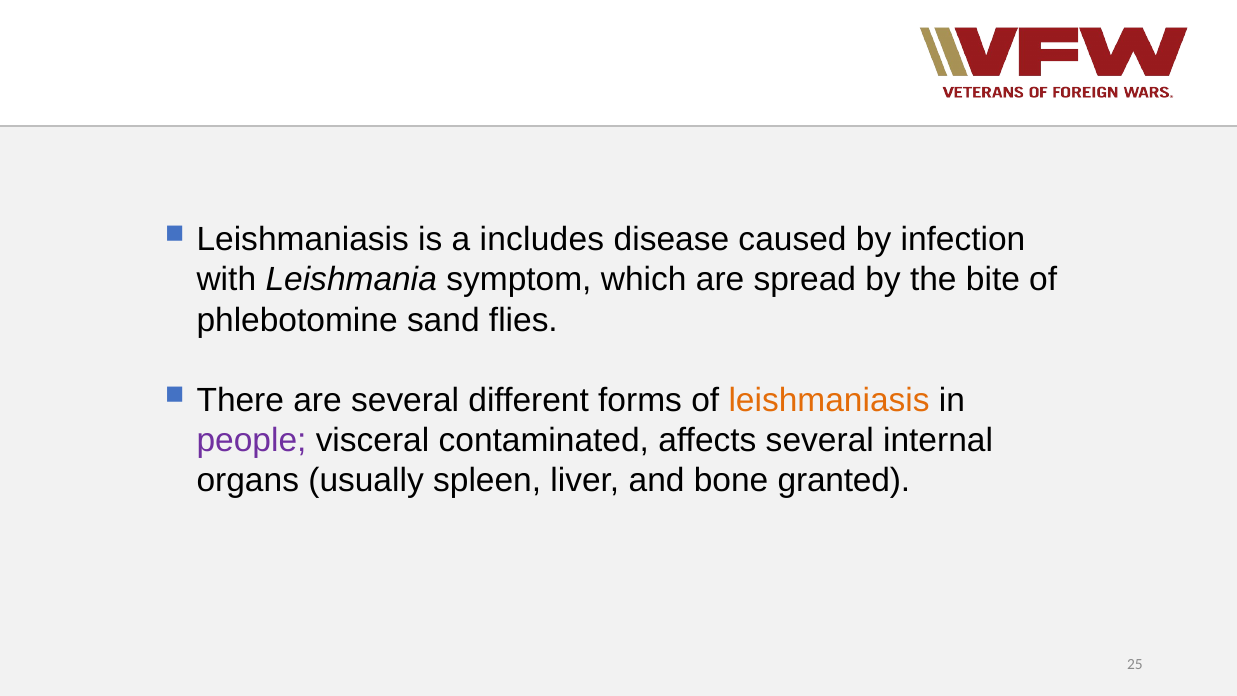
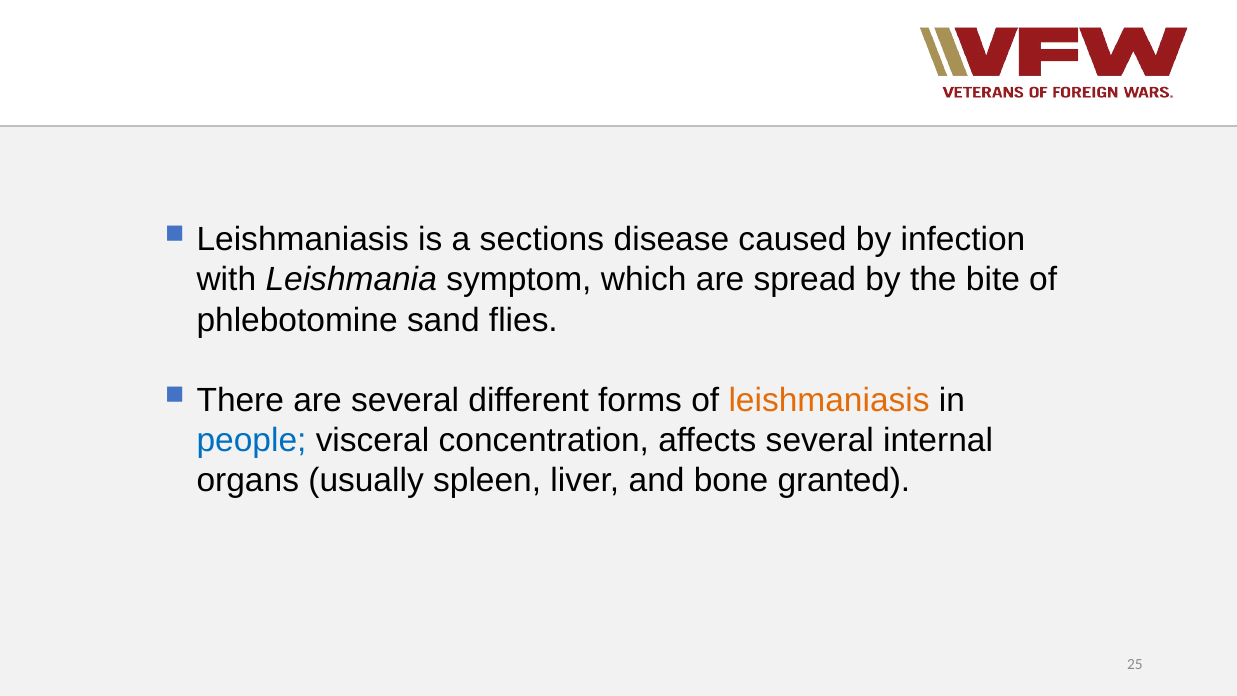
includes: includes -> sections
people colour: purple -> blue
contaminated: contaminated -> concentration
